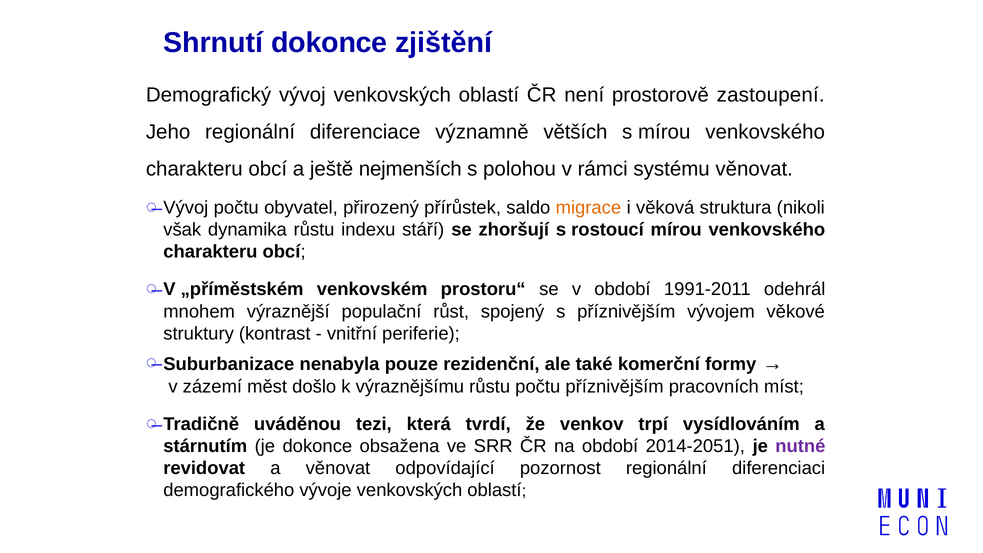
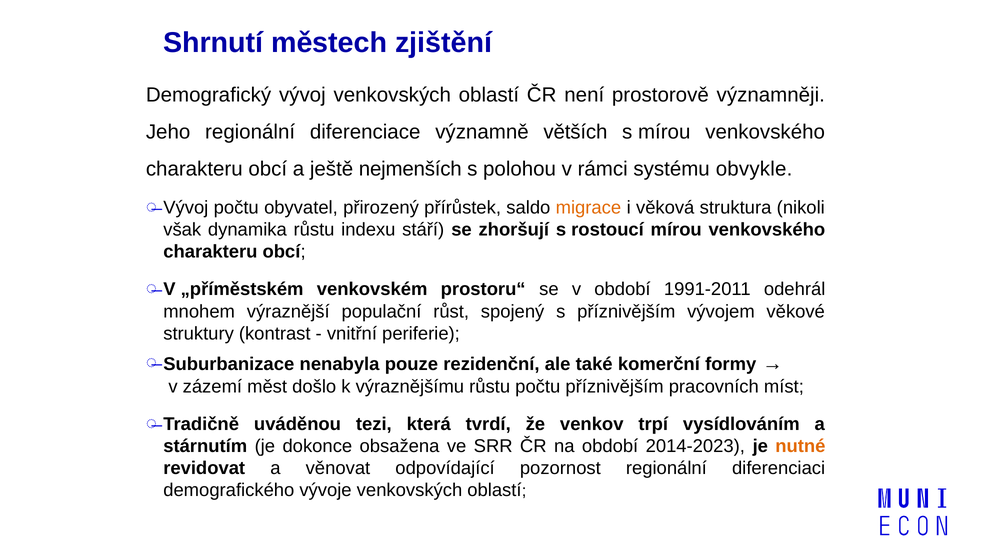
Shrnutí dokonce: dokonce -> městech
zastoupení: zastoupení -> významněji
systému věnovat: věnovat -> obvykle
2014-2051: 2014-2051 -> 2014-2023
nutné colour: purple -> orange
